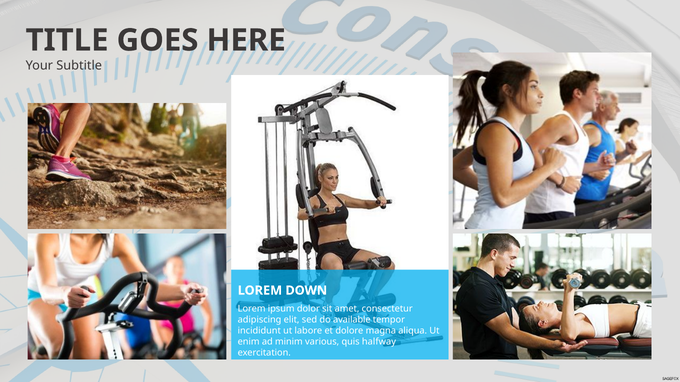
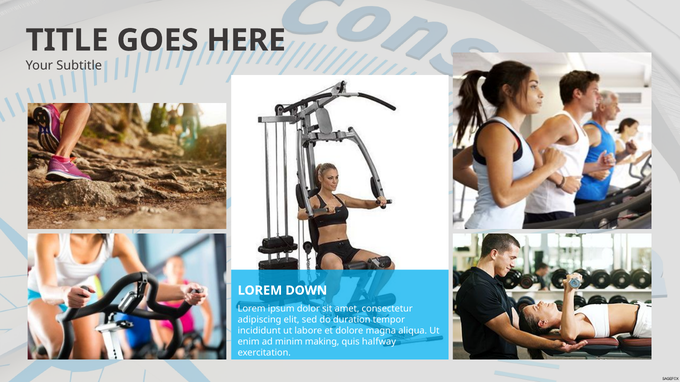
available: available -> duration
various: various -> making
